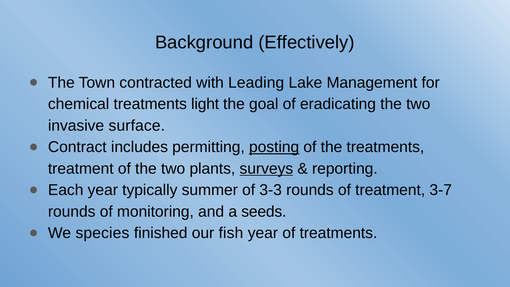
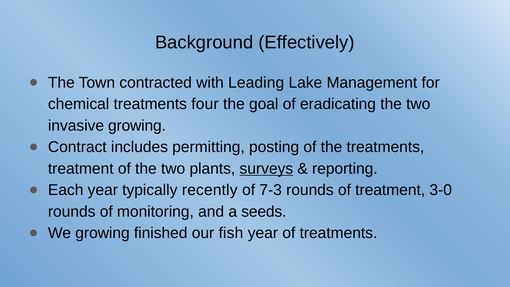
light: light -> four
invasive surface: surface -> growing
posting underline: present -> none
summer: summer -> recently
3-3: 3-3 -> 7-3
3-7: 3-7 -> 3-0
We species: species -> growing
